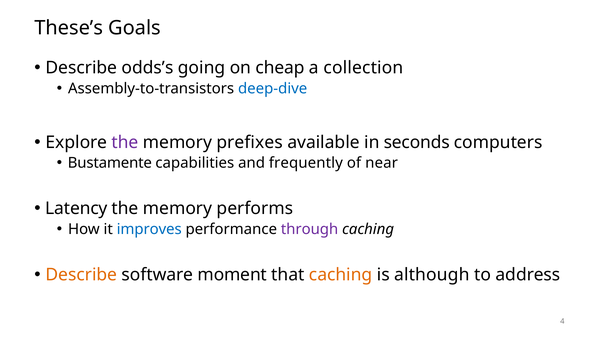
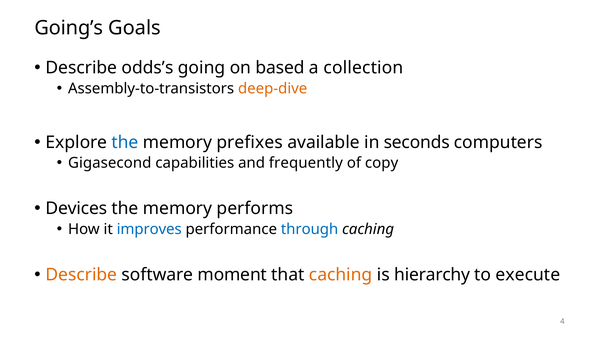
These’s: These’s -> Going’s
cheap: cheap -> based
deep-dive colour: blue -> orange
the at (125, 142) colour: purple -> blue
Bustamente: Bustamente -> Gigasecond
near: near -> copy
Latency: Latency -> Devices
through colour: purple -> blue
although: although -> hierarchy
address: address -> execute
